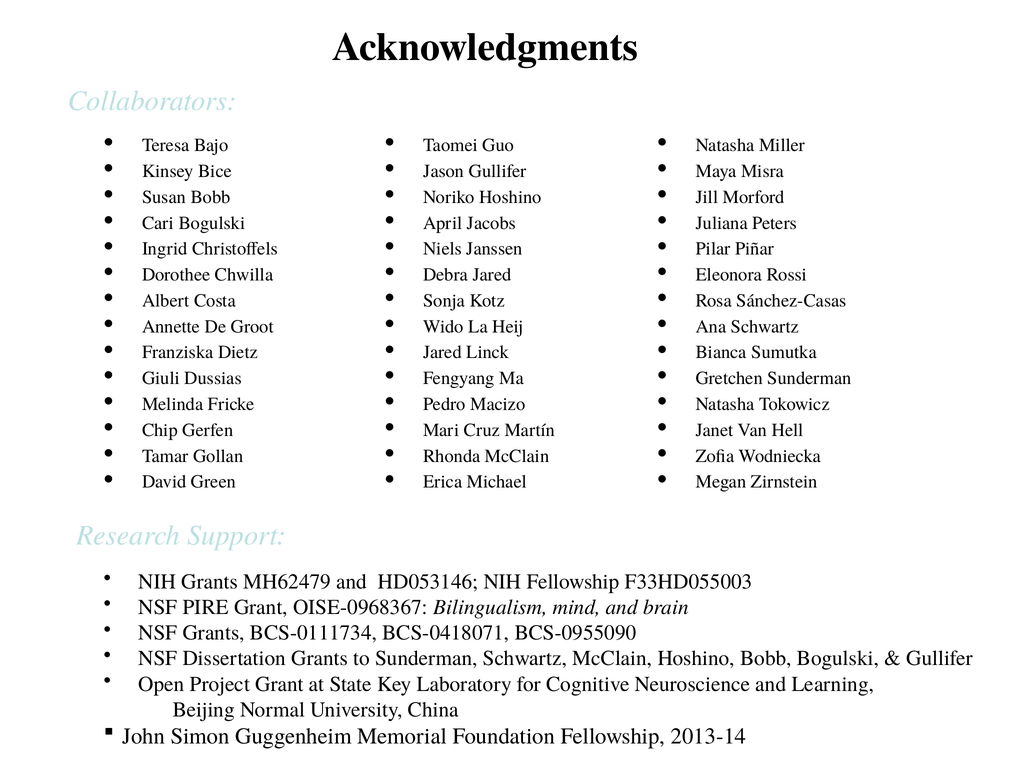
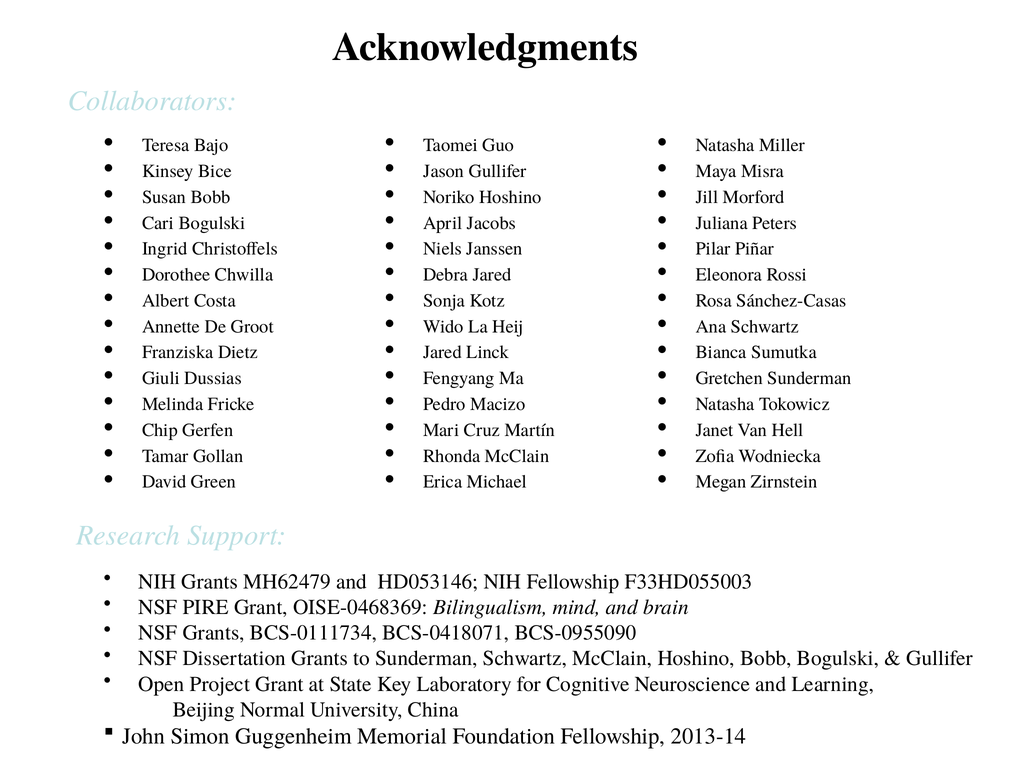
OISE-0968367: OISE-0968367 -> OISE-0468369
